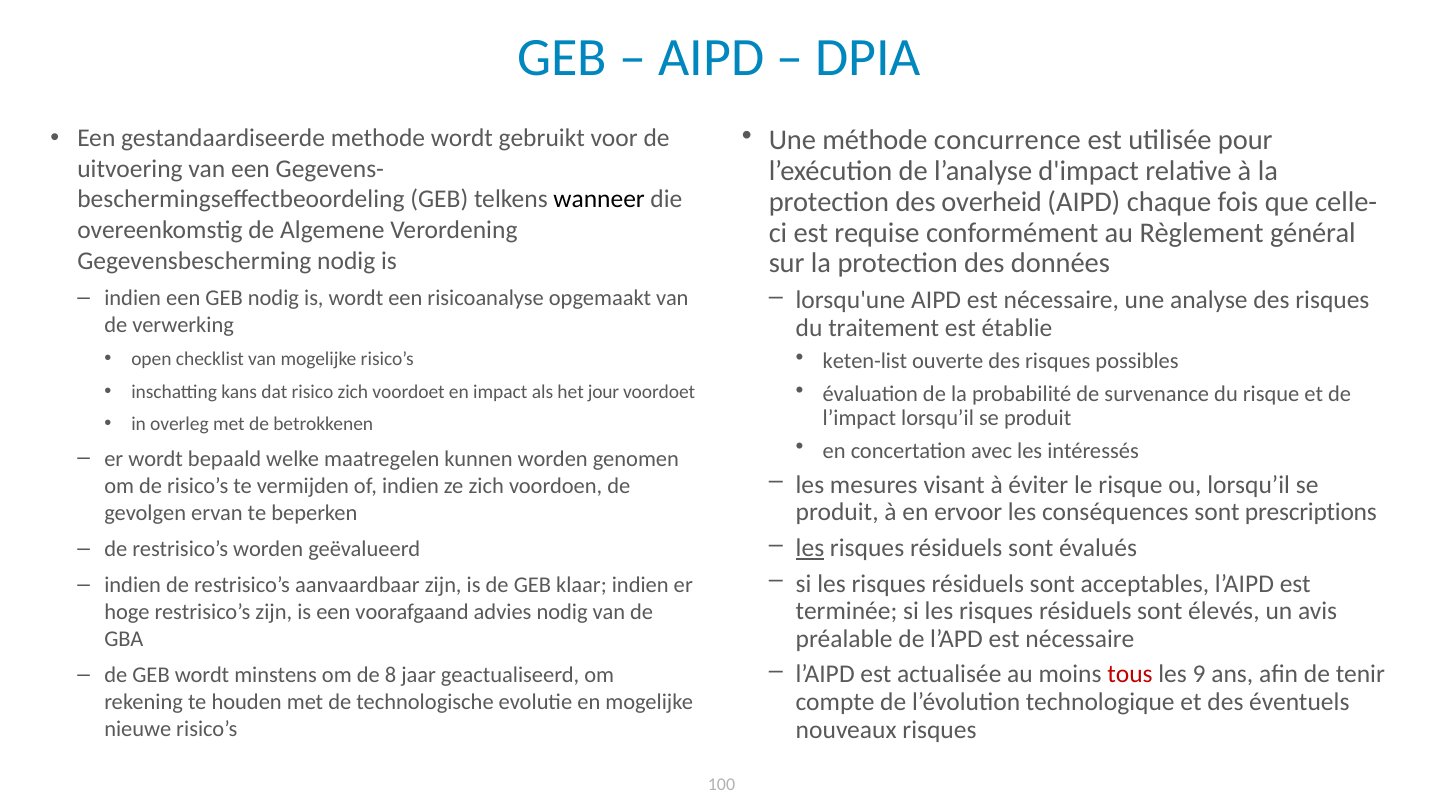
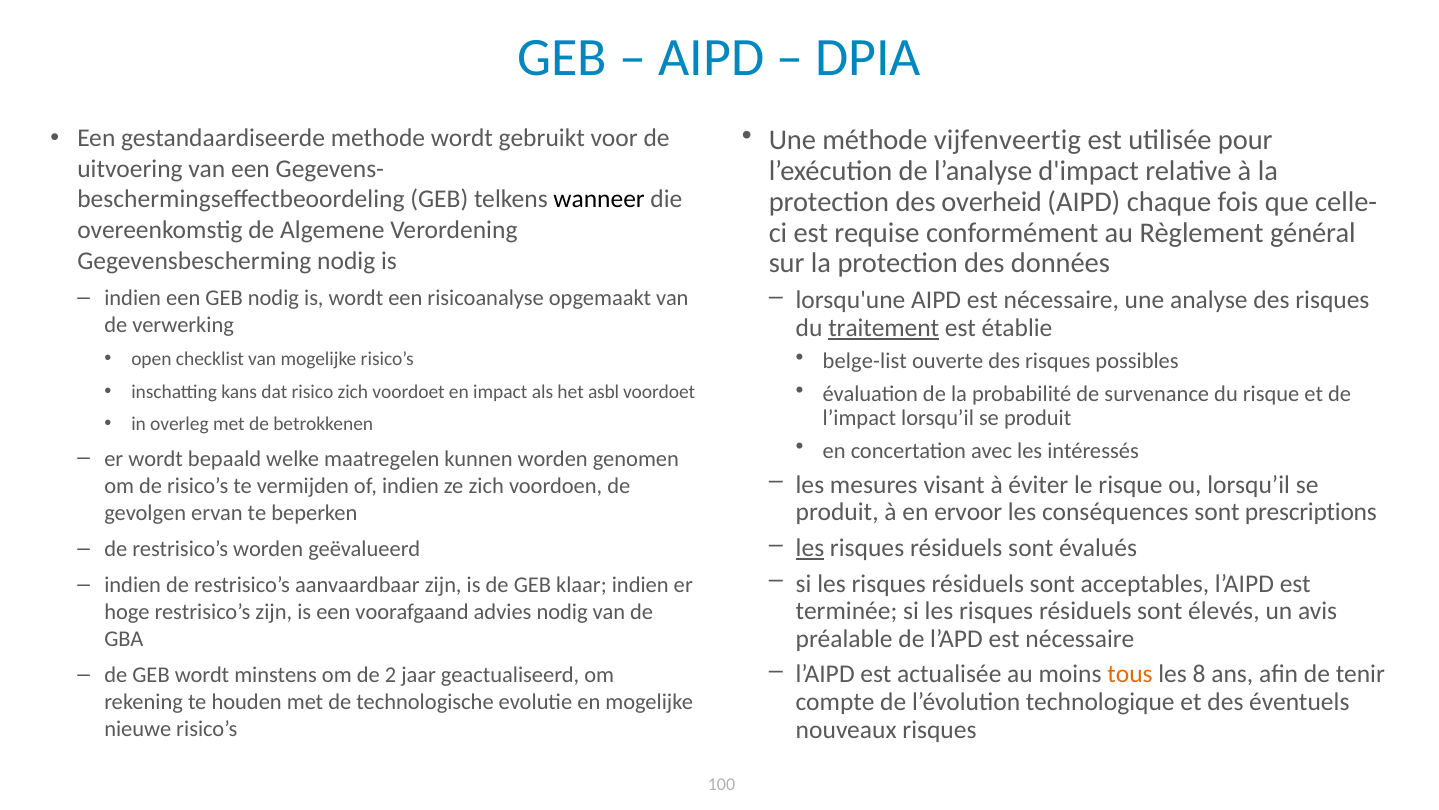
concurrence: concurrence -> vijfenveertig
traitement underline: none -> present
keten-list: keten-list -> belge-list
jour: jour -> asbl
tous colour: red -> orange
9: 9 -> 8
8: 8 -> 2
